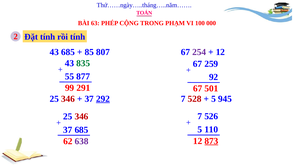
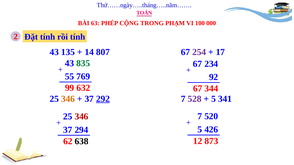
43 685: 685 -> 135
85: 85 -> 14
12 at (220, 52): 12 -> 17
259: 259 -> 234
877: 877 -> 769
291: 291 -> 632
501: 501 -> 344
346 at (68, 99) colour: red -> orange
528 colour: red -> purple
945: 945 -> 341
526: 526 -> 520
110: 110 -> 426
37 685: 685 -> 294
873 underline: present -> none
638 colour: purple -> black
